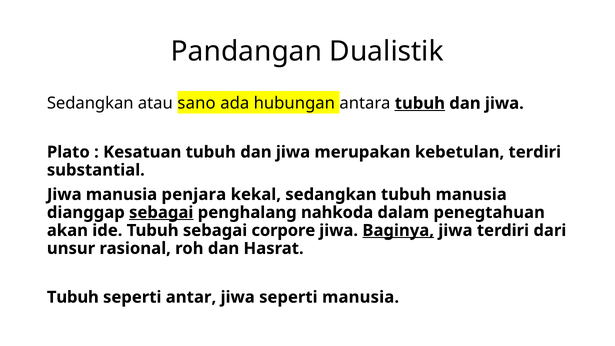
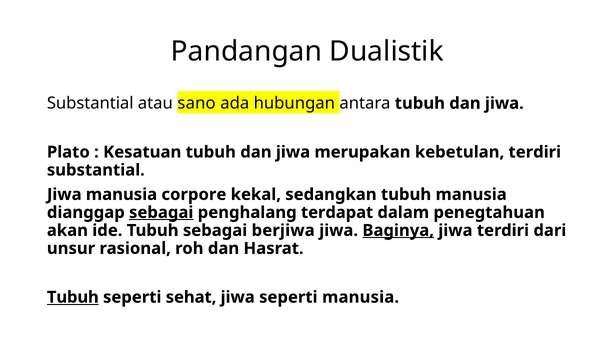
Sedangkan at (90, 103): Sedangkan -> Substantial
tubuh at (420, 103) underline: present -> none
penjara: penjara -> corpore
nahkoda: nahkoda -> terdapat
corpore: corpore -> berjiwa
Tubuh at (73, 297) underline: none -> present
antar: antar -> sehat
